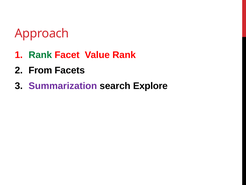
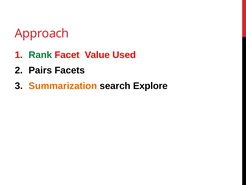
Value Rank: Rank -> Used
From: From -> Pairs
Summarization colour: purple -> orange
